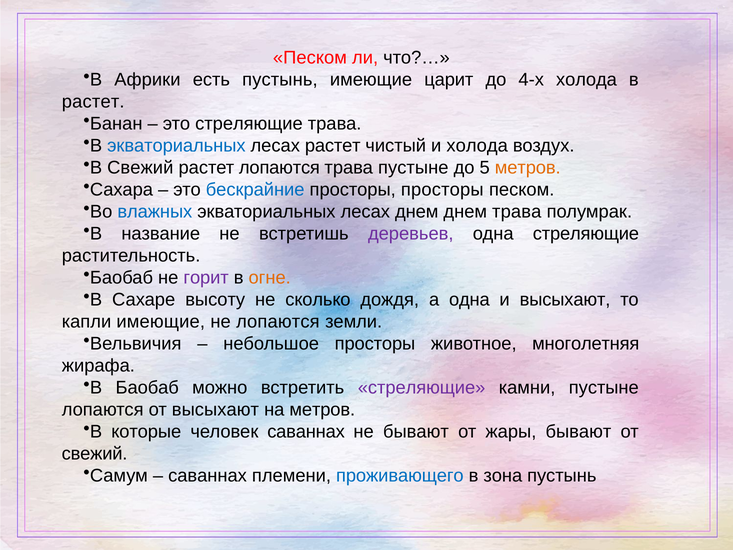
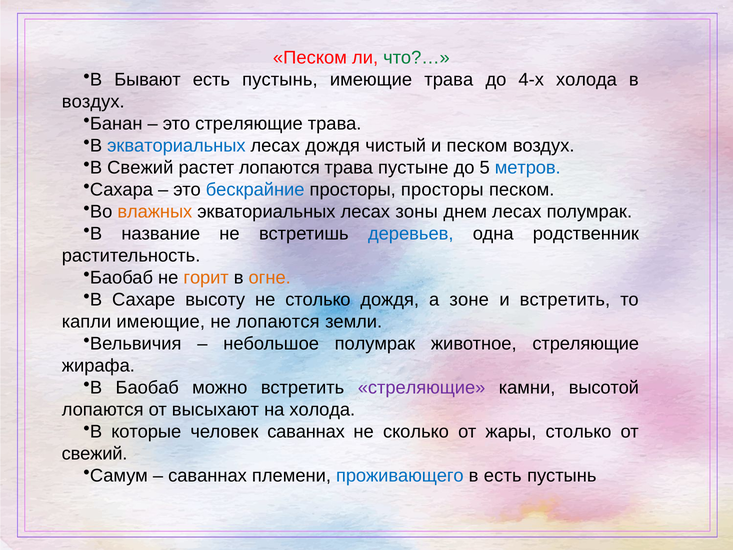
что?… colour: black -> green
Африки: Африки -> Бывают
имеющие царит: царит -> трава
растет at (93, 102): растет -> воздух
лесах растет: растет -> дождя
и холода: холода -> песком
метров at (528, 168) colour: orange -> blue
влажных colour: blue -> orange
лесах днем: днем -> зоны
днем трава: трава -> лесах
деревьев colour: purple -> blue
одна стреляющие: стреляющие -> родственник
горит colour: purple -> orange
не сколько: сколько -> столько
а одна: одна -> зоне
и высыхают: высыхают -> встретить
небольшое просторы: просторы -> полумрак
животное многолетняя: многолетняя -> стреляющие
камни пустыне: пустыне -> высотой
на метров: метров -> холода
не бывают: бывают -> сколько
жары бывают: бывают -> столько
в зона: зона -> есть
